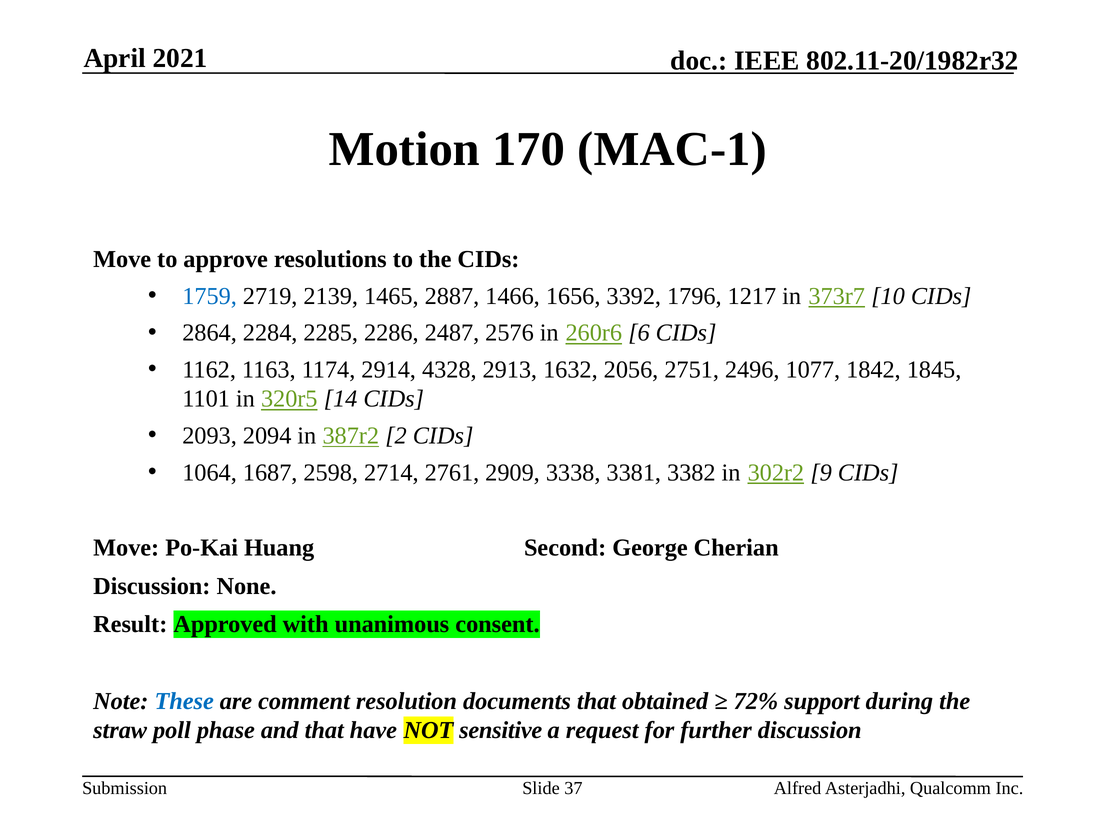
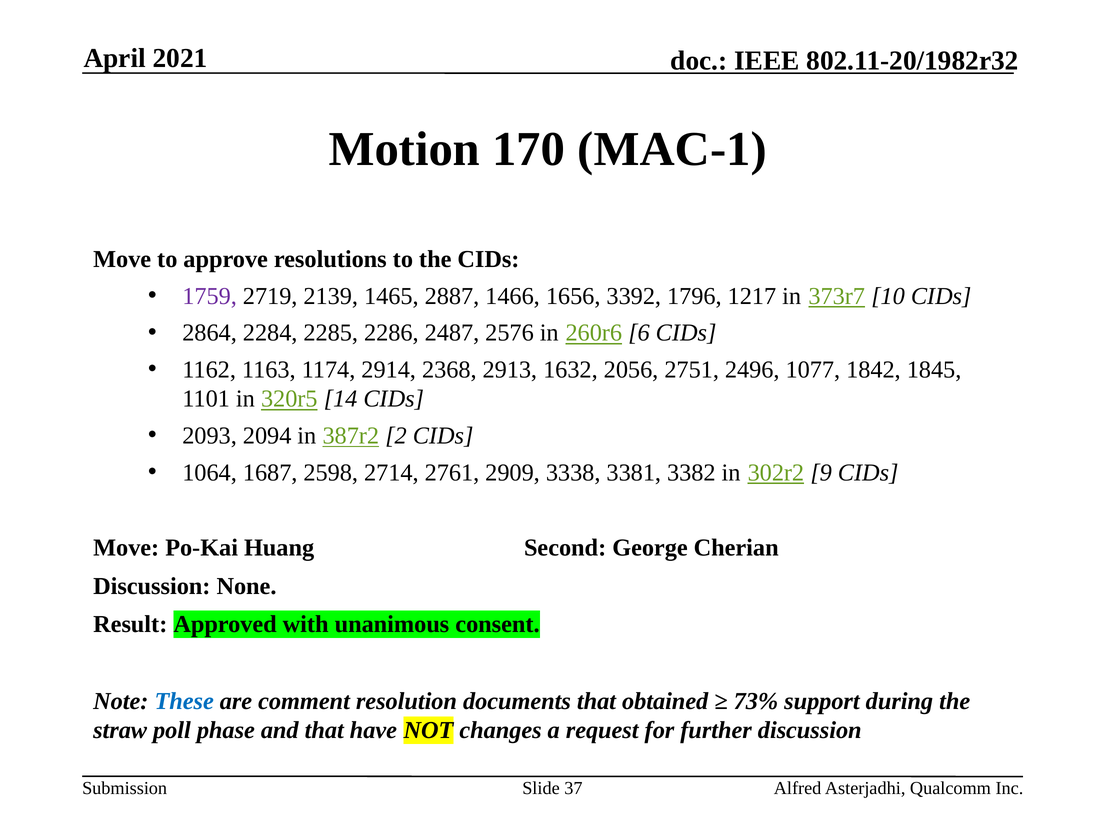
1759 colour: blue -> purple
4328: 4328 -> 2368
72%: 72% -> 73%
sensitive: sensitive -> changes
